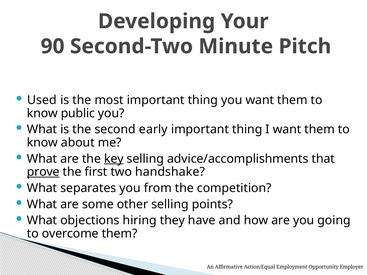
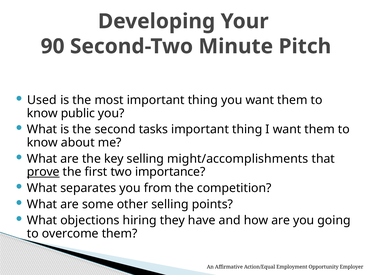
early: early -> tasks
key underline: present -> none
advice/accomplishments: advice/accomplishments -> might/accomplishments
handshake: handshake -> importance
